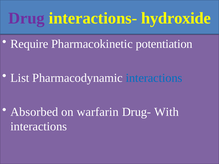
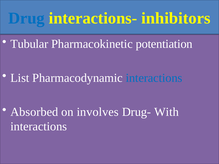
Drug colour: purple -> blue
hydroxide: hydroxide -> inhibitors
Require: Require -> Tubular
warfarin: warfarin -> involves
